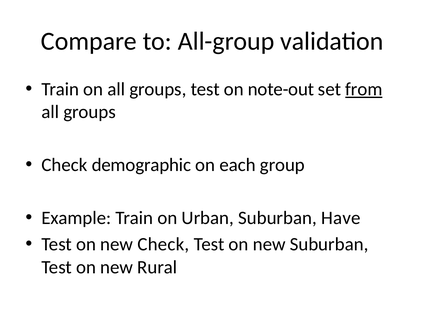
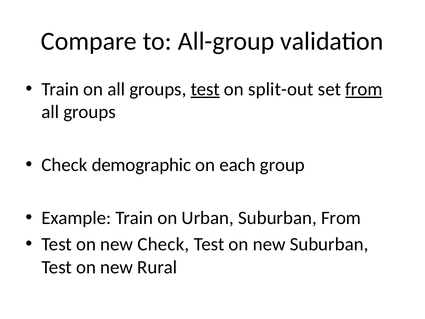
test at (205, 89) underline: none -> present
note-out: note-out -> split-out
Suburban Have: Have -> From
